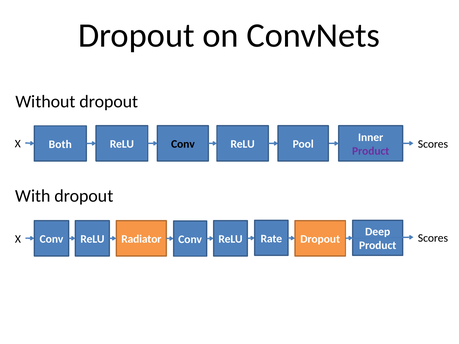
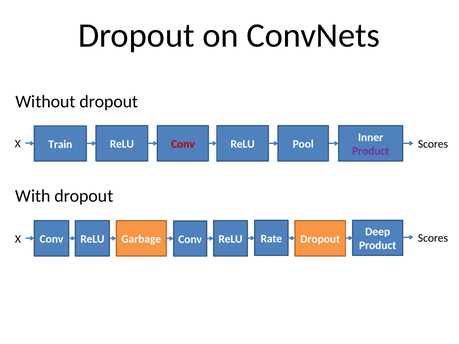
Conv at (183, 144) colour: black -> red
Both: Both -> Train
Radiator: Radiator -> Garbage
